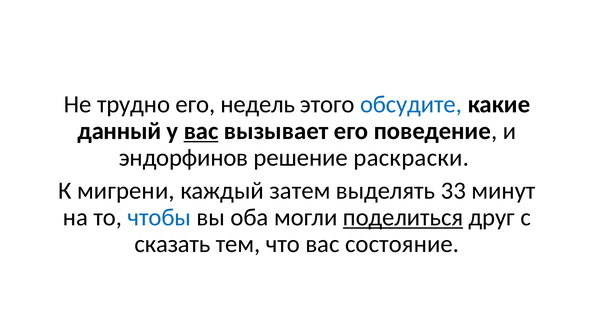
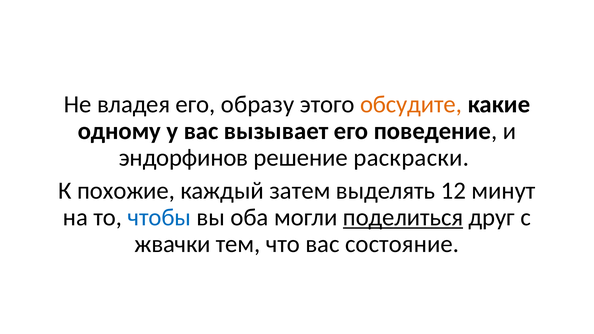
трудно: трудно -> владея
недель: недель -> образу
обсудите colour: blue -> orange
данный: данный -> одному
вас at (201, 131) underline: present -> none
мигрени: мигрени -> похожие
33: 33 -> 12
сказать: сказать -> жвачки
